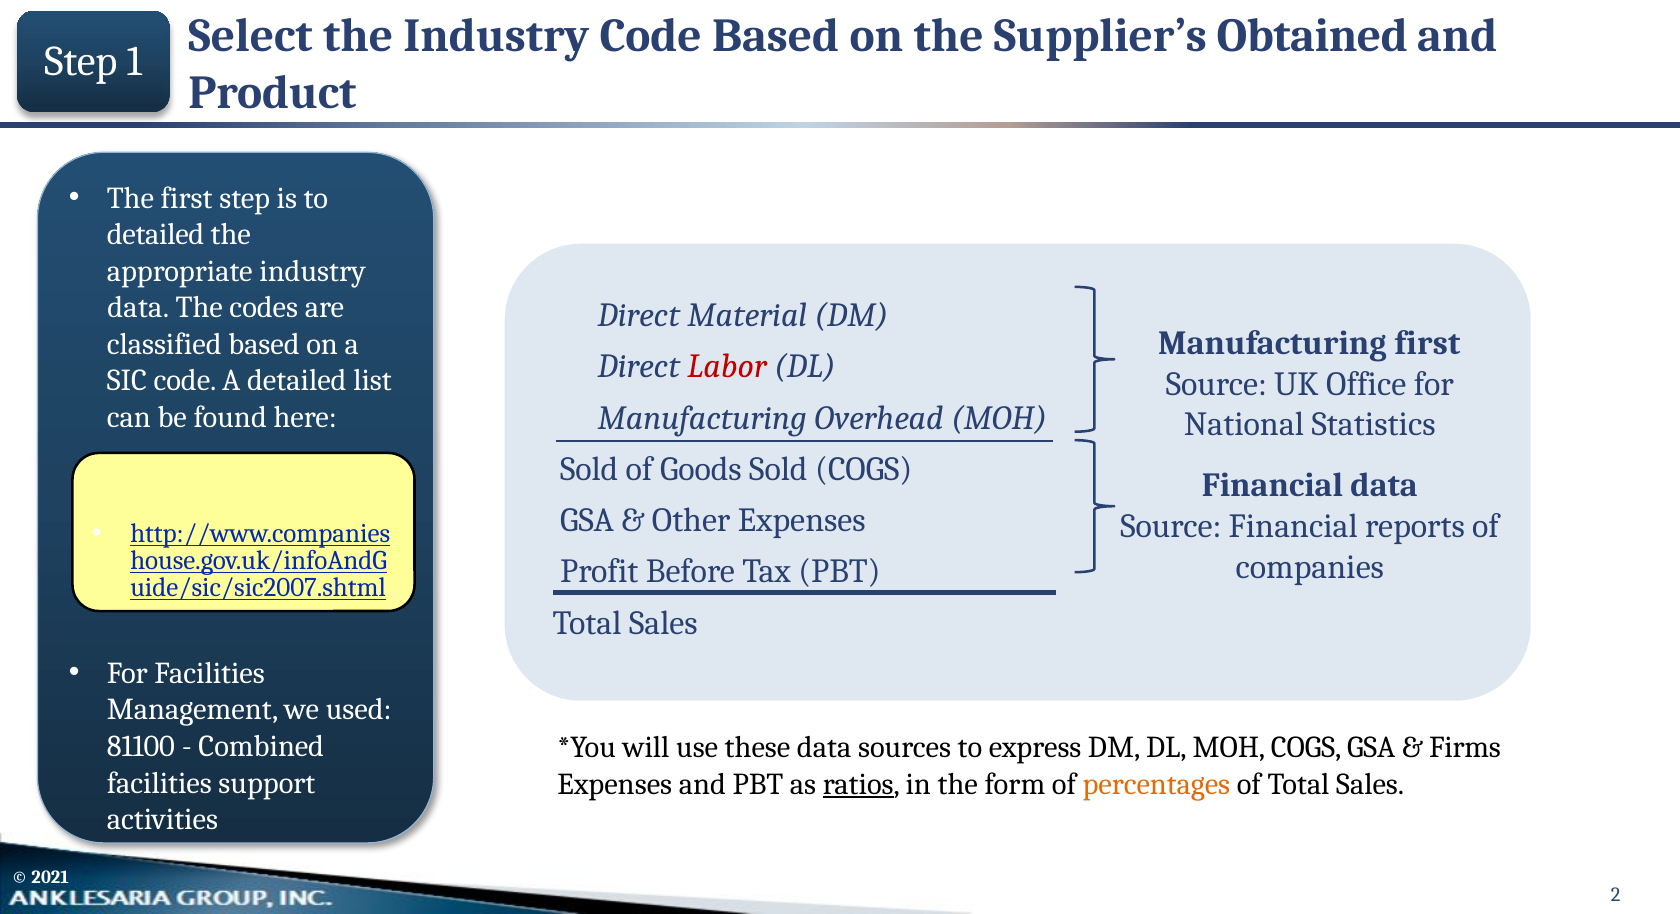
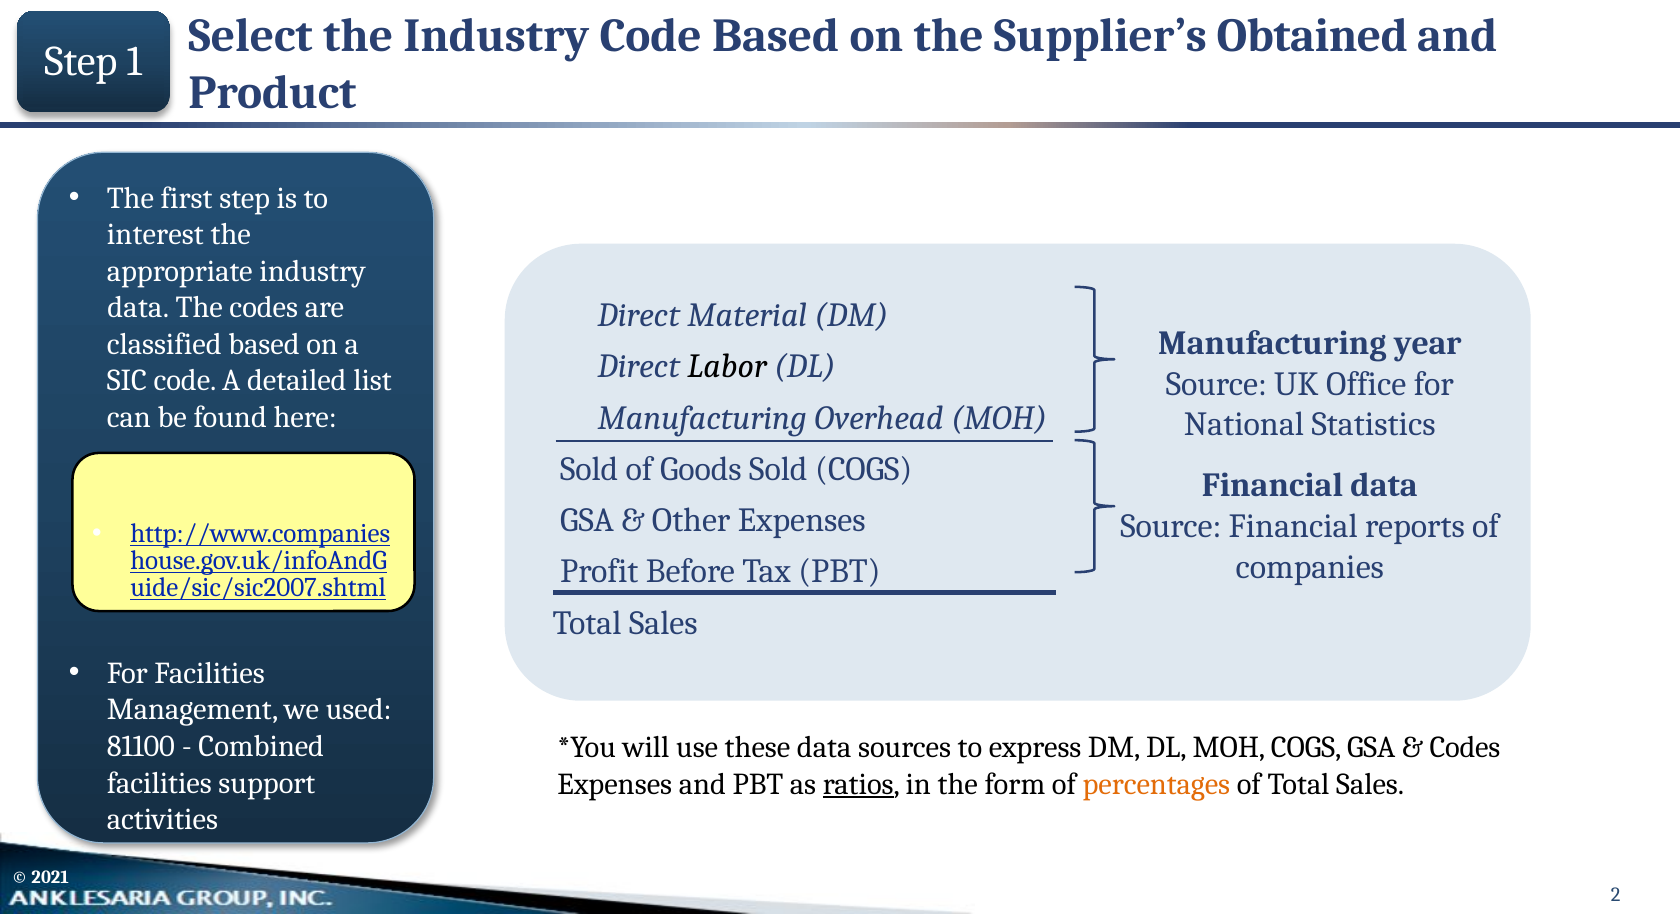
detailed at (156, 235): detailed -> interest
Manufacturing first: first -> year
Labor colour: red -> black
Firms at (1465, 748): Firms -> Codes
